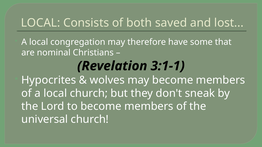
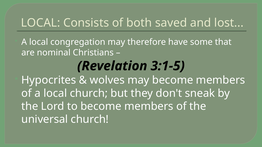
3:1-1: 3:1-1 -> 3:1-5
